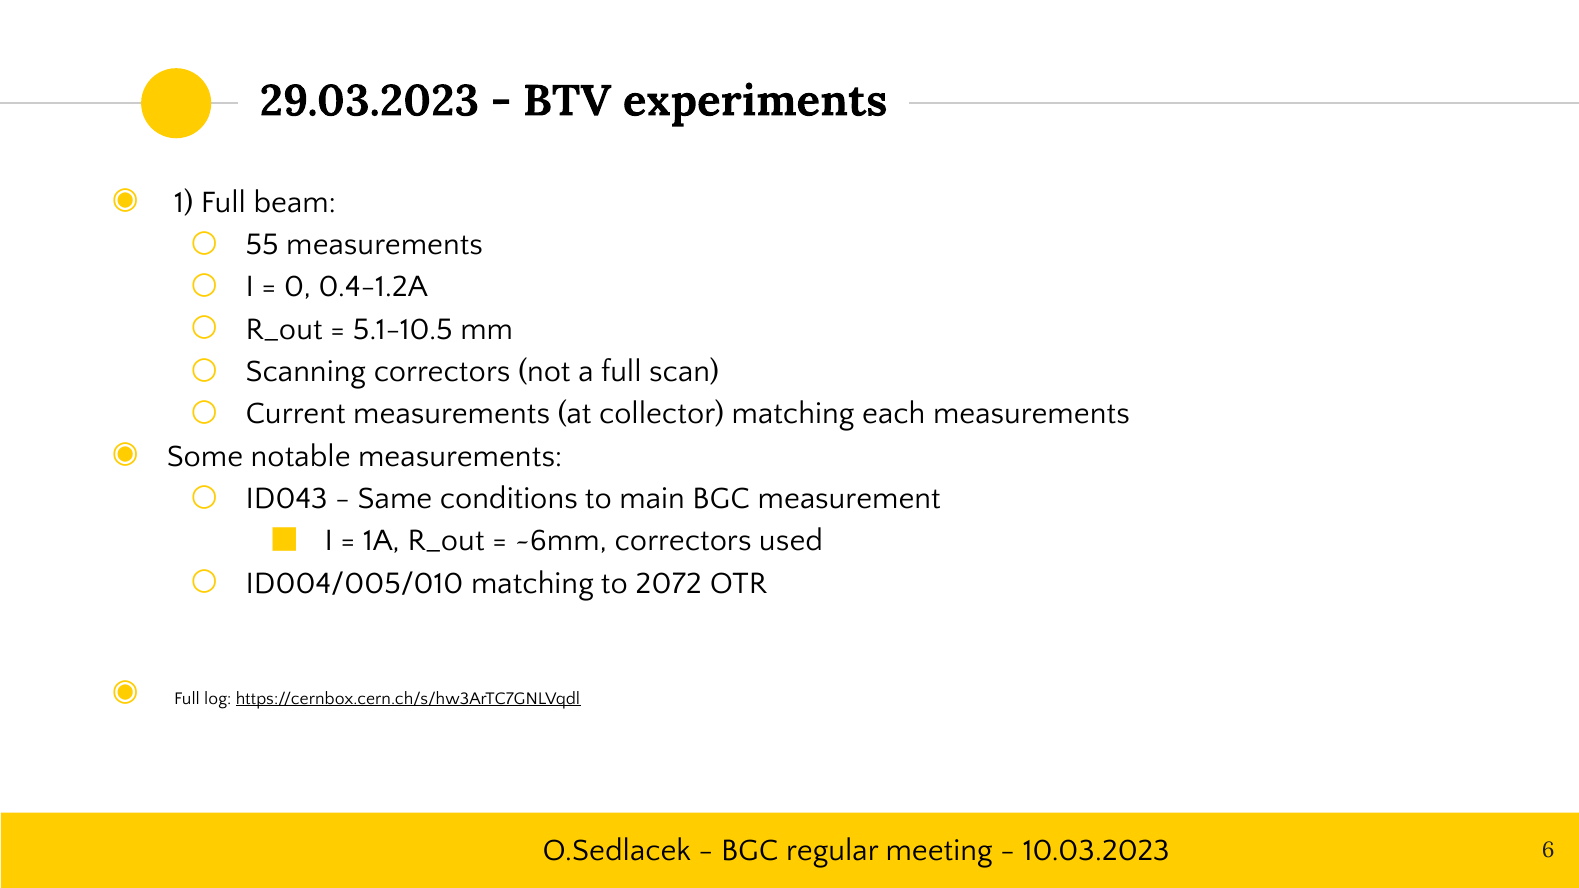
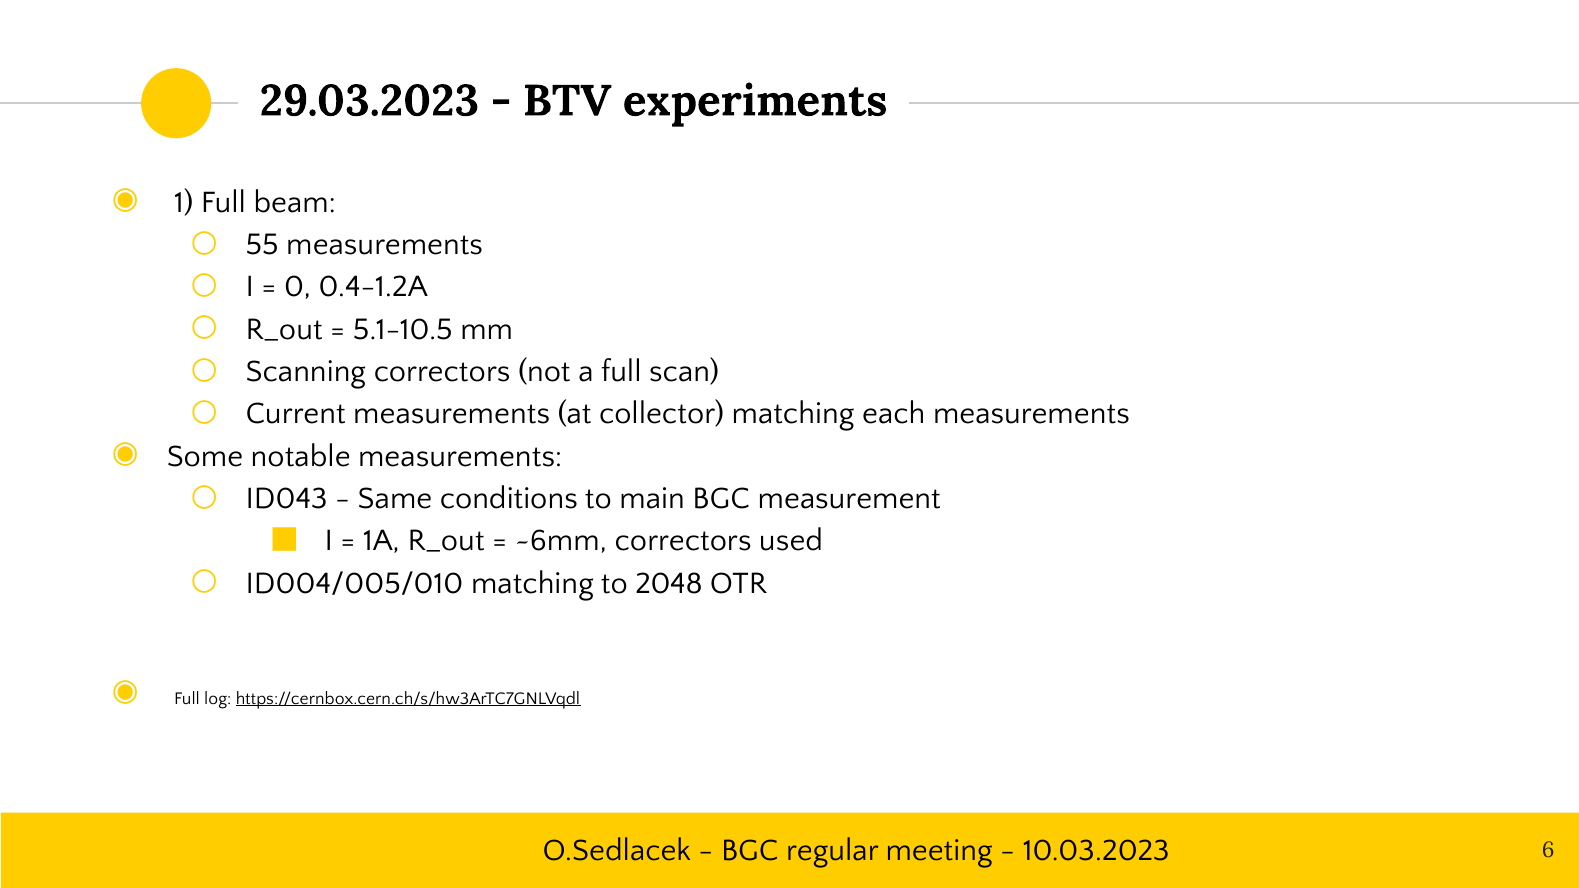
2072: 2072 -> 2048
